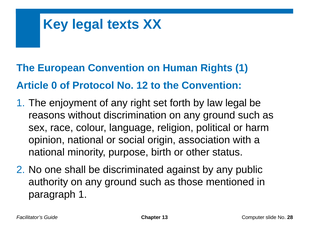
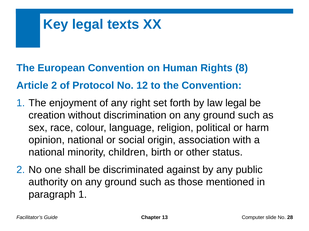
Rights 1: 1 -> 8
Article 0: 0 -> 2
reasons: reasons -> creation
purpose: purpose -> children
